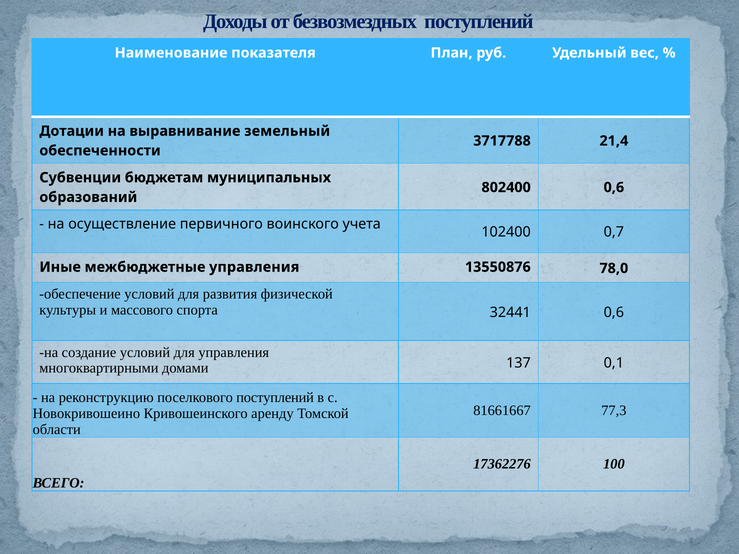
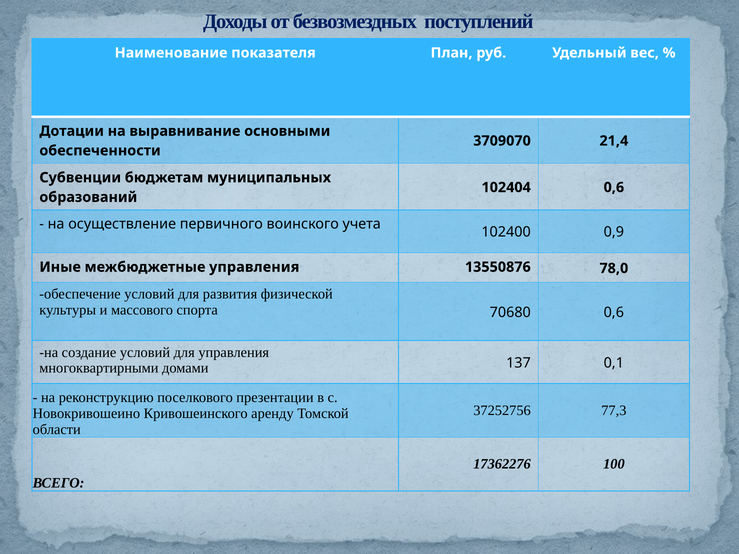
земельный: земельный -> основными
3717788: 3717788 -> 3709070
802400: 802400 -> 102404
0,7: 0,7 -> 0,9
32441: 32441 -> 70680
поселкового поступлений: поступлений -> презентации
81661667: 81661667 -> 37252756
